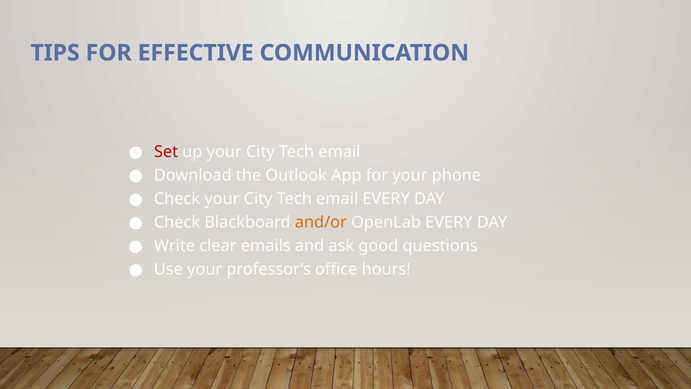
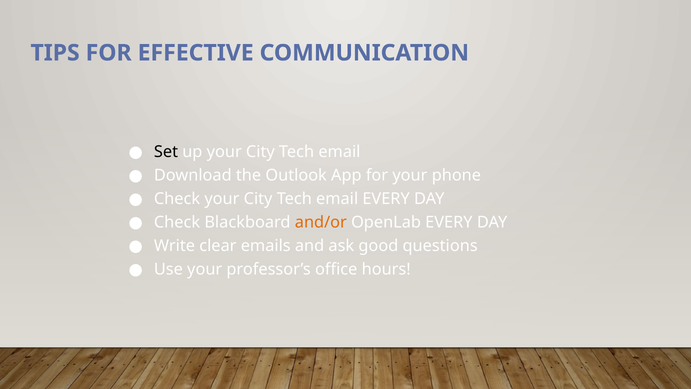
Set colour: red -> black
